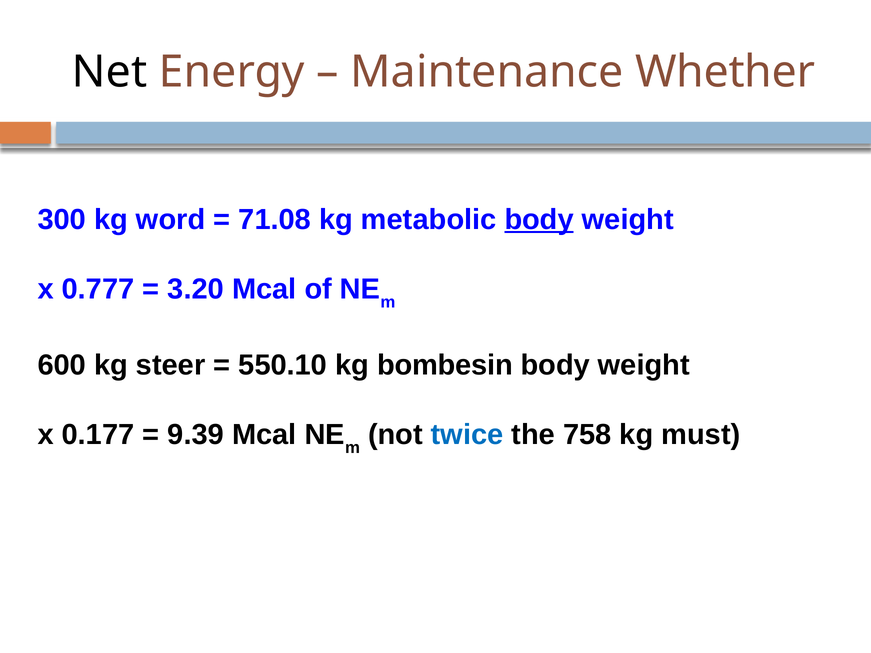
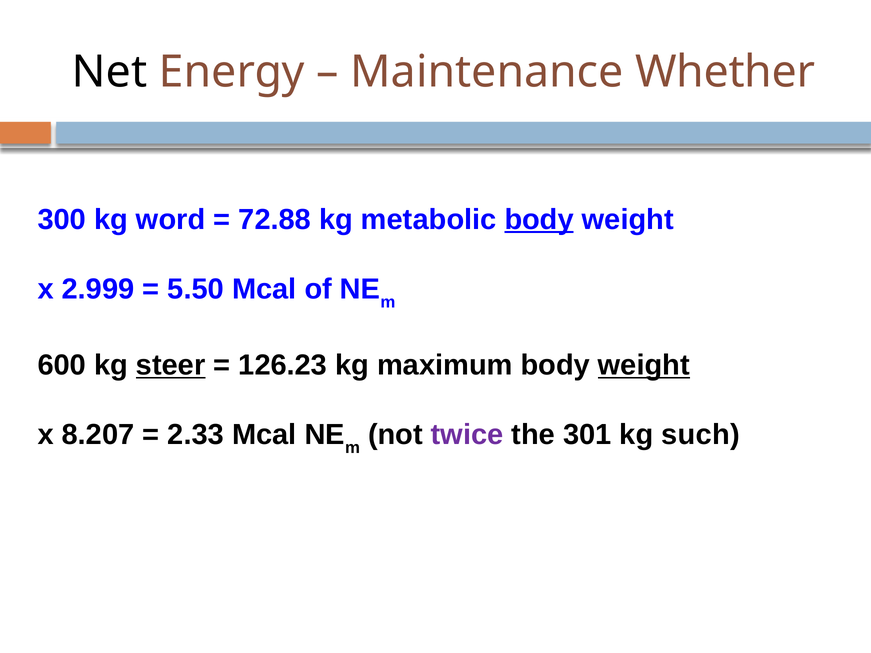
71.08: 71.08 -> 72.88
0.777: 0.777 -> 2.999
3.20: 3.20 -> 5.50
steer underline: none -> present
550.10: 550.10 -> 126.23
bombesin: bombesin -> maximum
weight at (644, 365) underline: none -> present
0.177: 0.177 -> 8.207
9.39: 9.39 -> 2.33
twice colour: blue -> purple
758: 758 -> 301
must: must -> such
